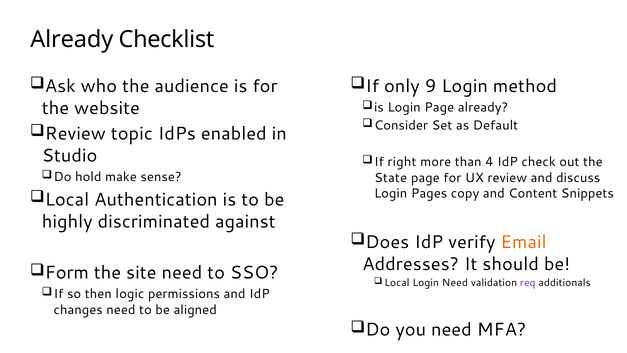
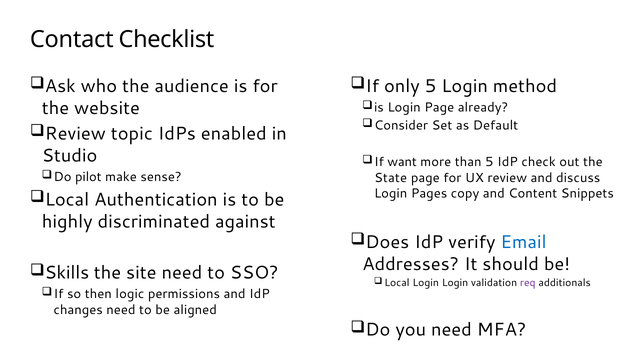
Already at (72, 39): Already -> Contact
only 9: 9 -> 5
right: right -> want
than 4: 4 -> 5
hold: hold -> pilot
Email colour: orange -> blue
Form: Form -> Skills
Login Need: Need -> Login
